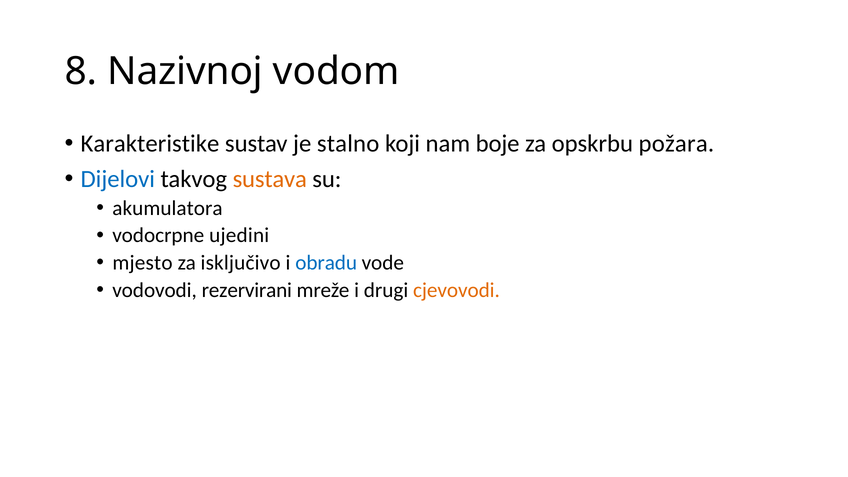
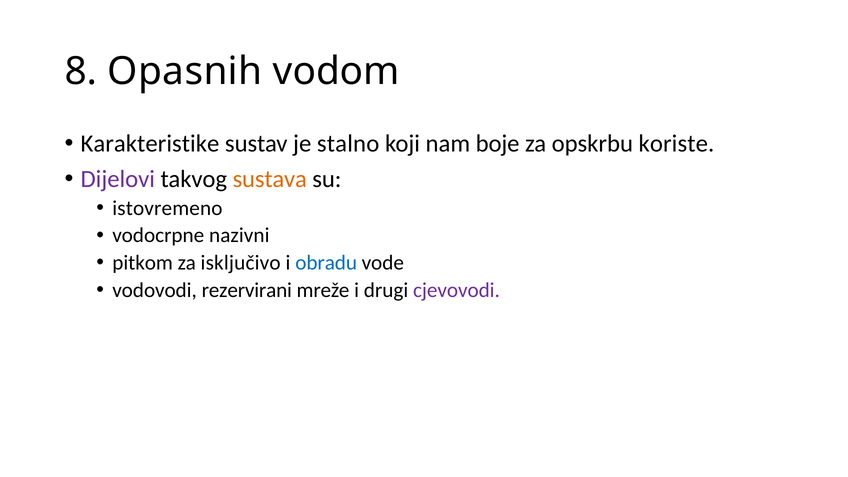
Nazivnoj: Nazivnoj -> Opasnih
požara: požara -> koriste
Dijelovi colour: blue -> purple
akumulatora: akumulatora -> istovremeno
ujedini: ujedini -> nazivni
mjesto: mjesto -> pitkom
cjevovodi colour: orange -> purple
